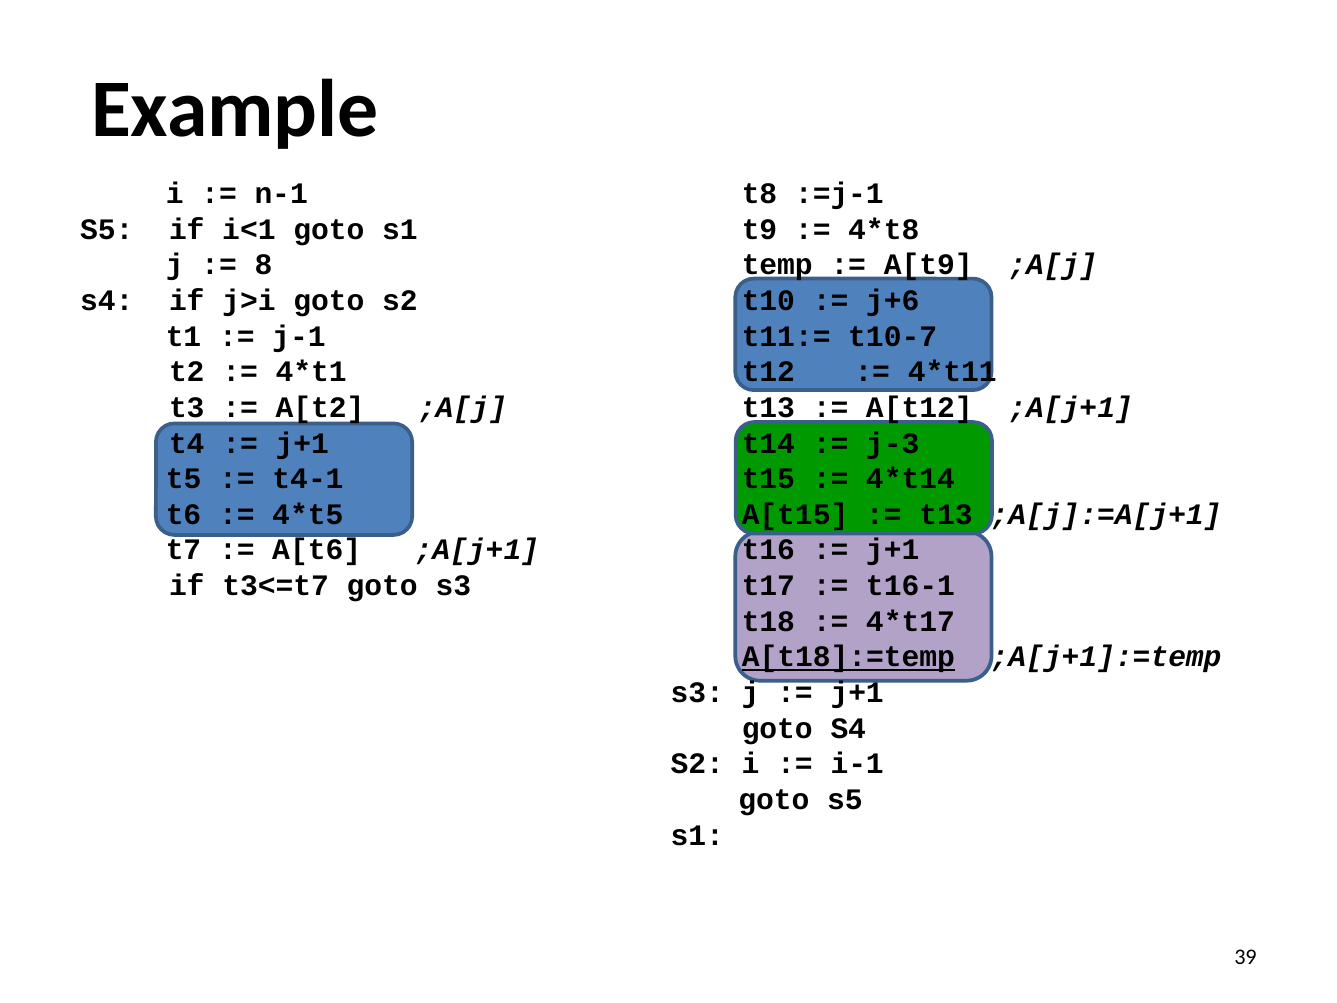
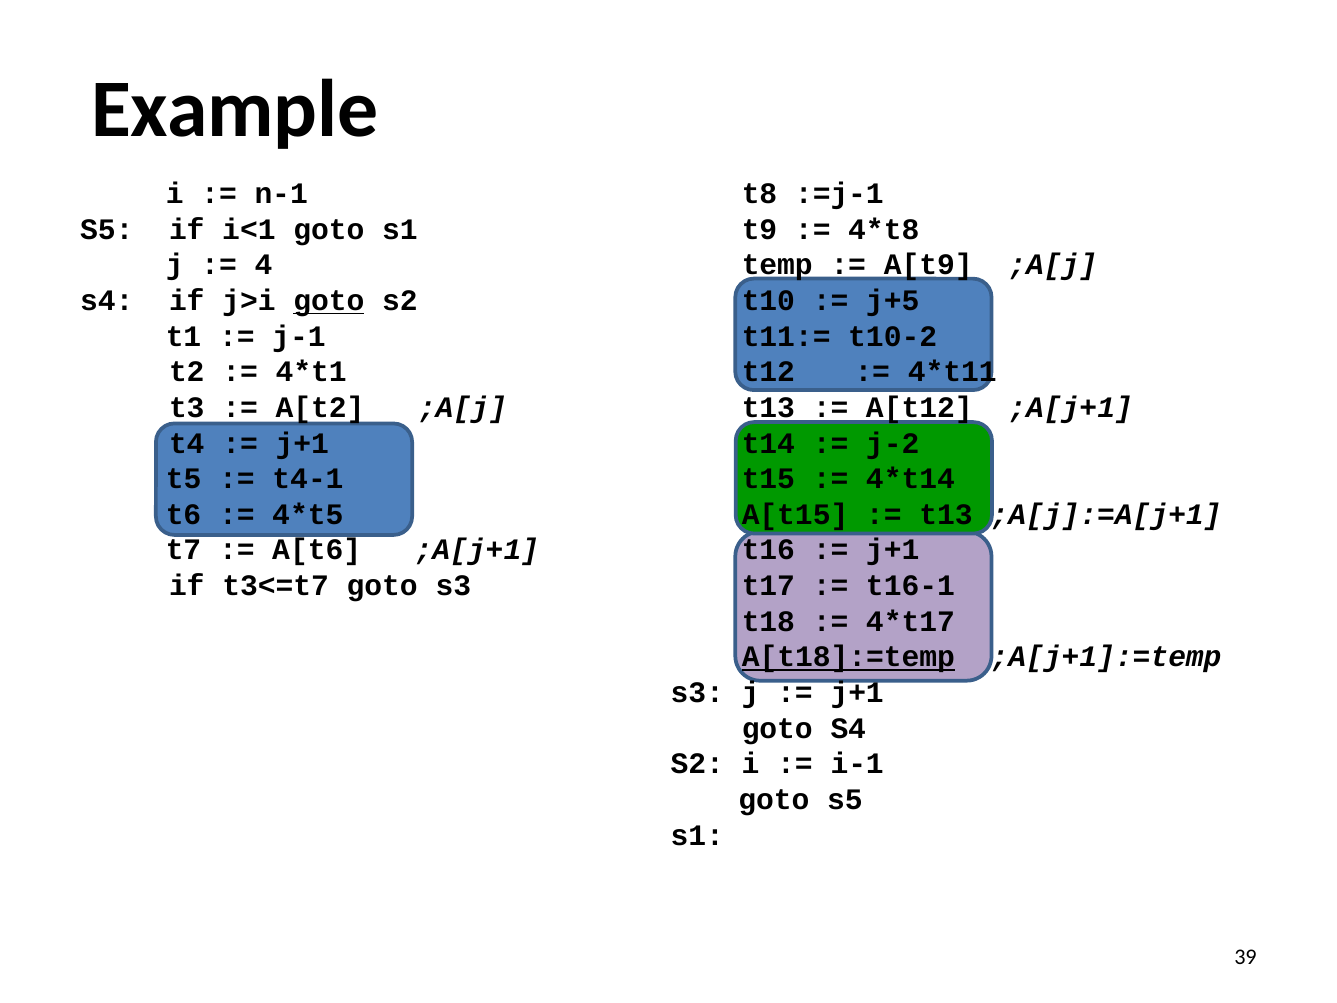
8: 8 -> 4
goto at (329, 301) underline: none -> present
j+6: j+6 -> j+5
t10-7: t10-7 -> t10-2
j-3: j-3 -> j-2
